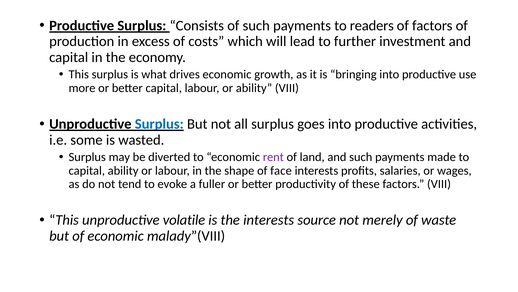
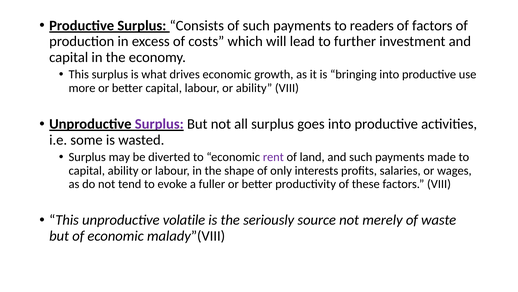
Surplus at (159, 124) colour: blue -> purple
face: face -> only
the interests: interests -> seriously
